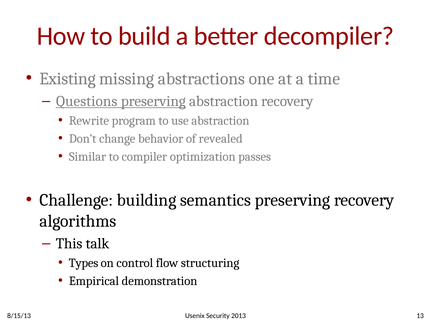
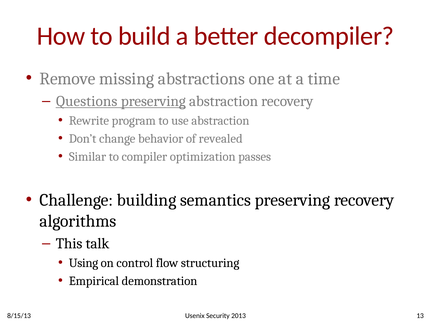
Existing: Existing -> Remove
Types: Types -> Using
